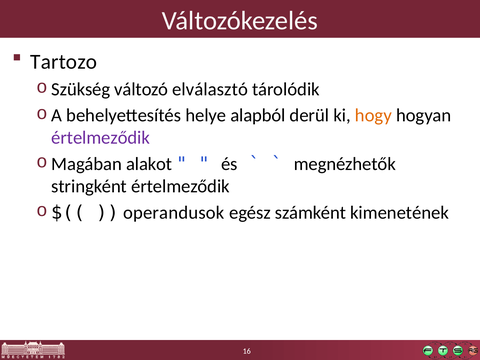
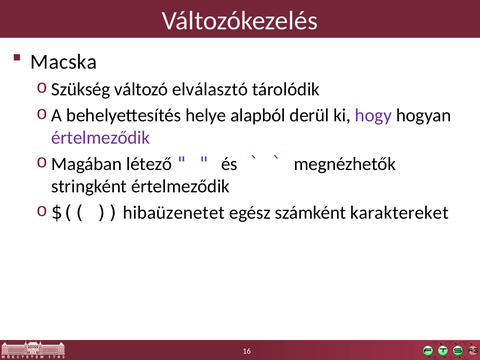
Tartozo: Tartozo -> Macska
hogy colour: orange -> purple
alakot: alakot -> létező
operandusok: operandusok -> hibaüzenetet
kimenetének: kimenetének -> karaktereket
